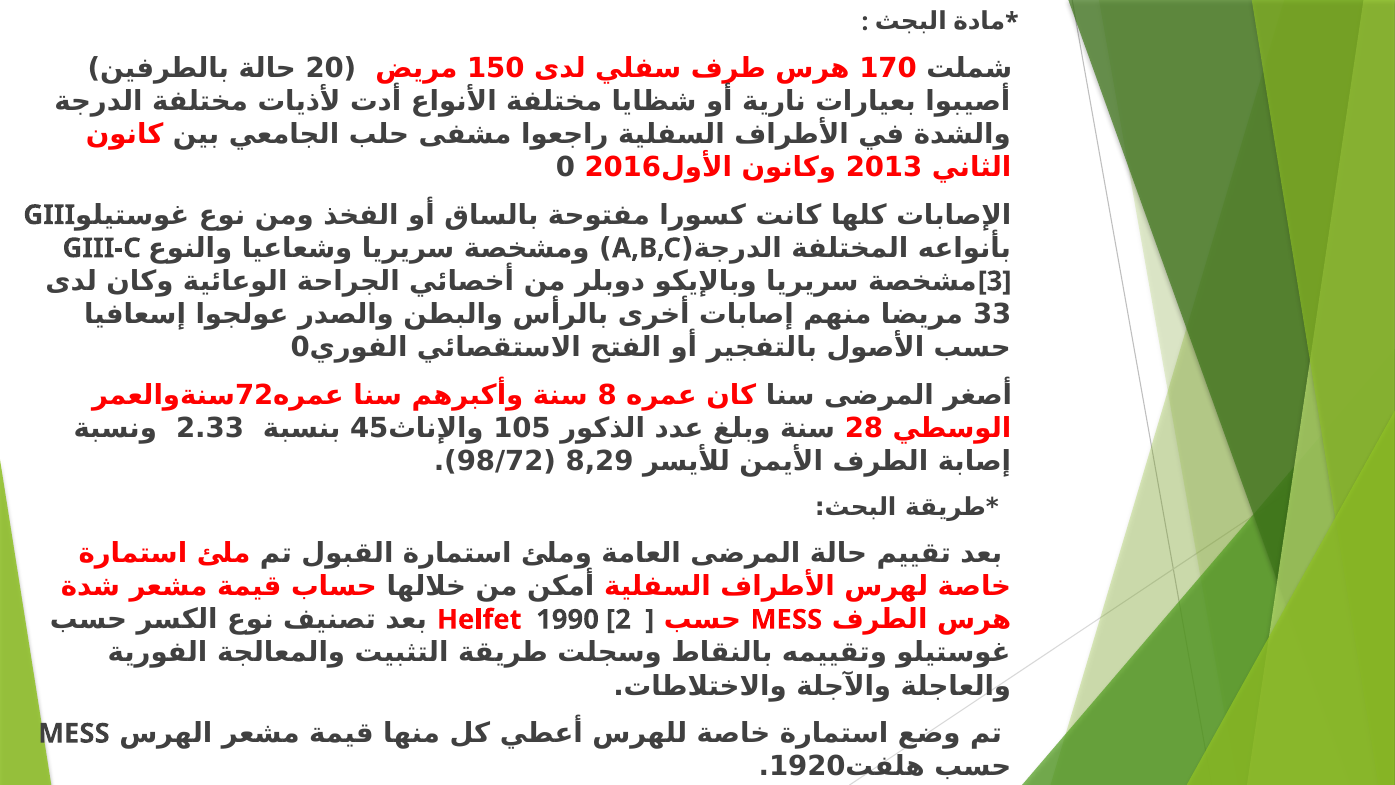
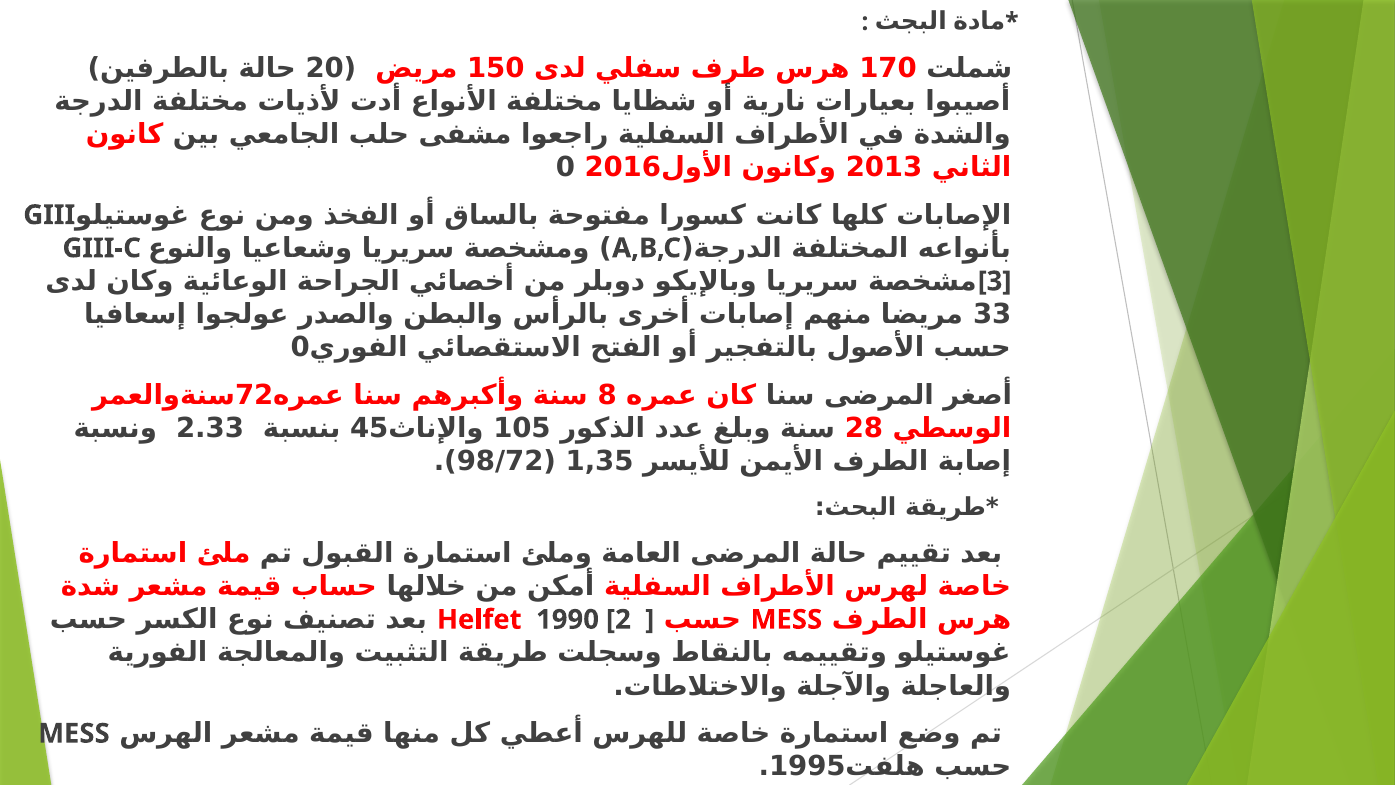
8,29: 8,29 -> 1,35
1920: 1920 -> 1995
